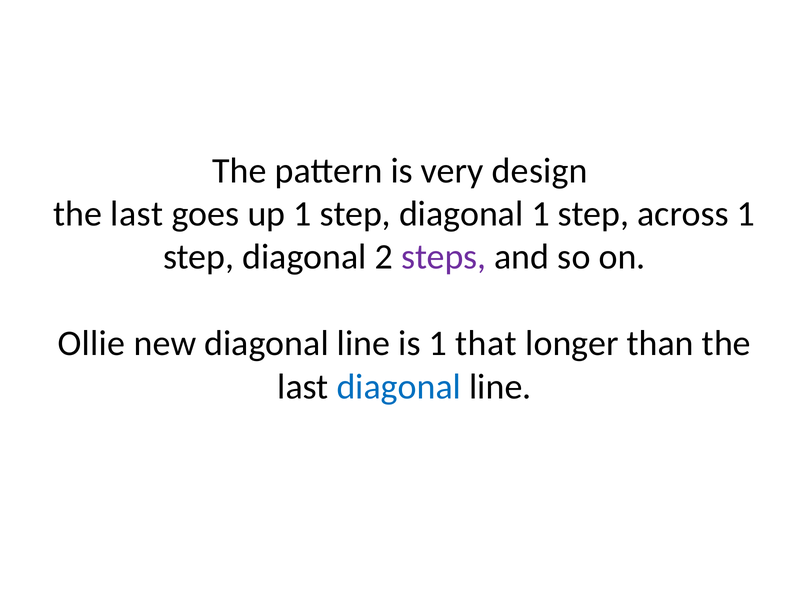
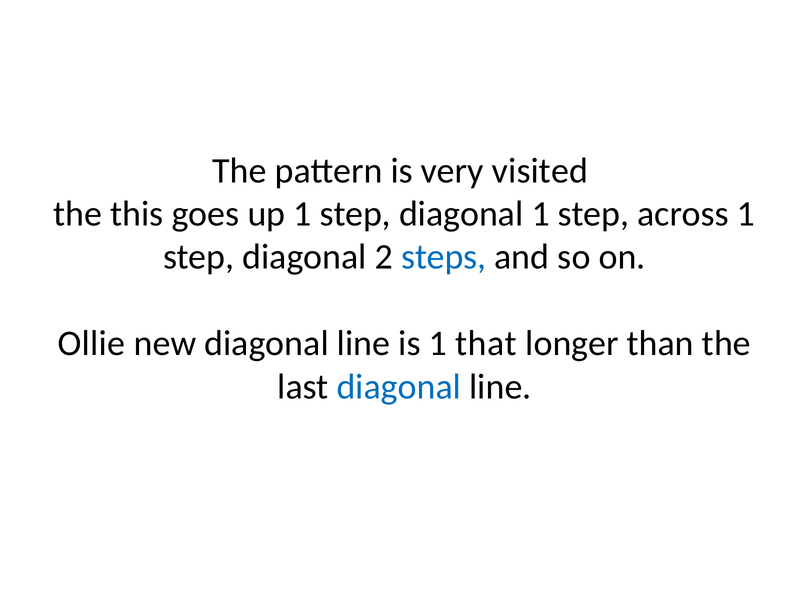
design: design -> visited
last at (137, 214): last -> this
steps colour: purple -> blue
